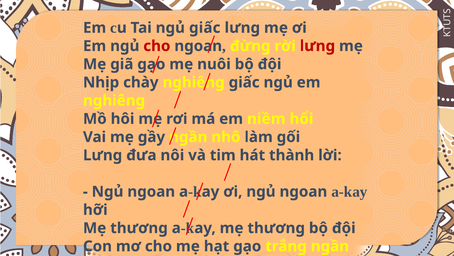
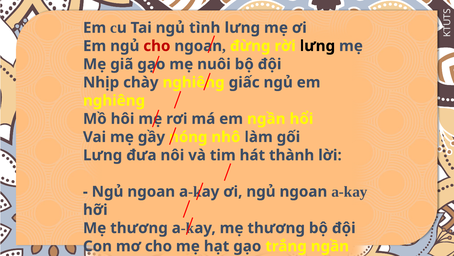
ngủ giấc: giấc -> tình
lưng at (317, 46) colour: red -> black
em niềm: niềm -> ngần
gầy ngần: ngần -> nóng
